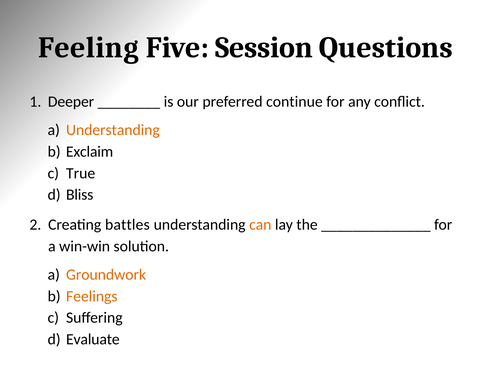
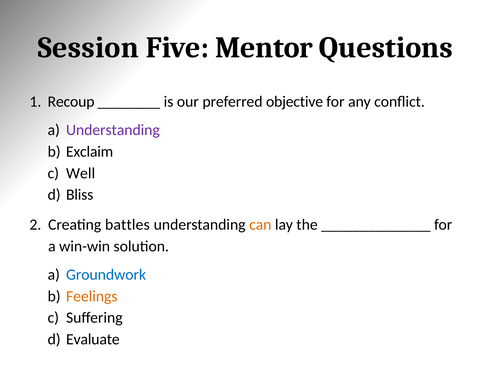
Feeling: Feeling -> Session
Session: Session -> Mentor
Deeper: Deeper -> Recoup
continue: continue -> objective
Understanding at (113, 130) colour: orange -> purple
True: True -> Well
Groundwork colour: orange -> blue
